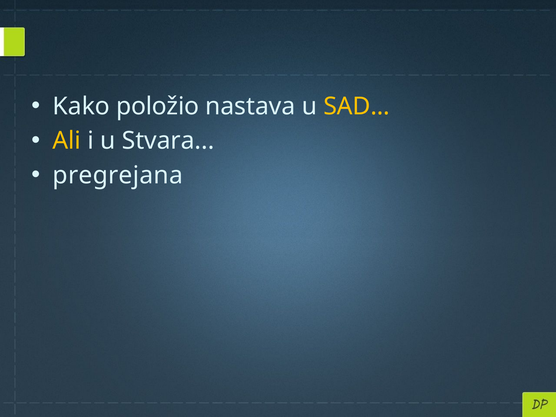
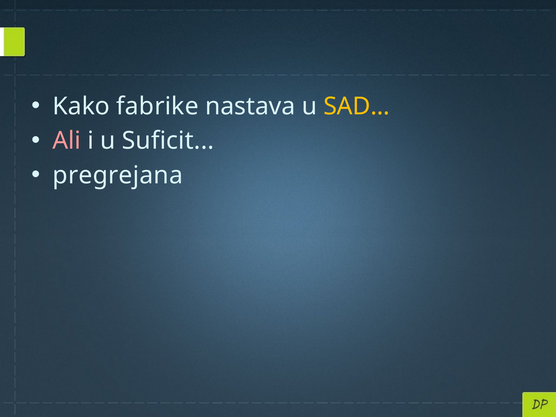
položio: položio -> fabrike
Ali colour: yellow -> pink
Stvara: Stvara -> Suficit
